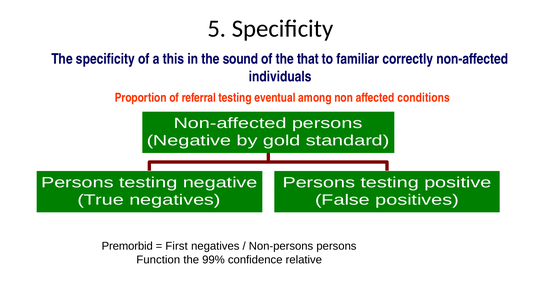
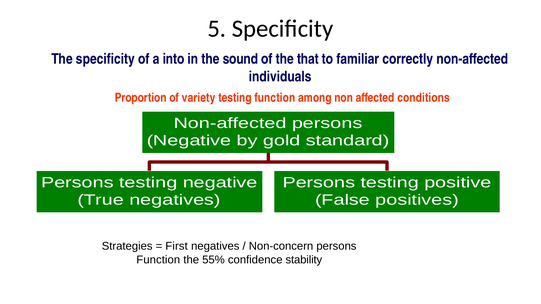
this: this -> into
referral: referral -> variety
testing eventual: eventual -> function
Premorbid: Premorbid -> Strategies
Non-persons: Non-persons -> Non-concern
99%: 99% -> 55%
relative: relative -> stability
